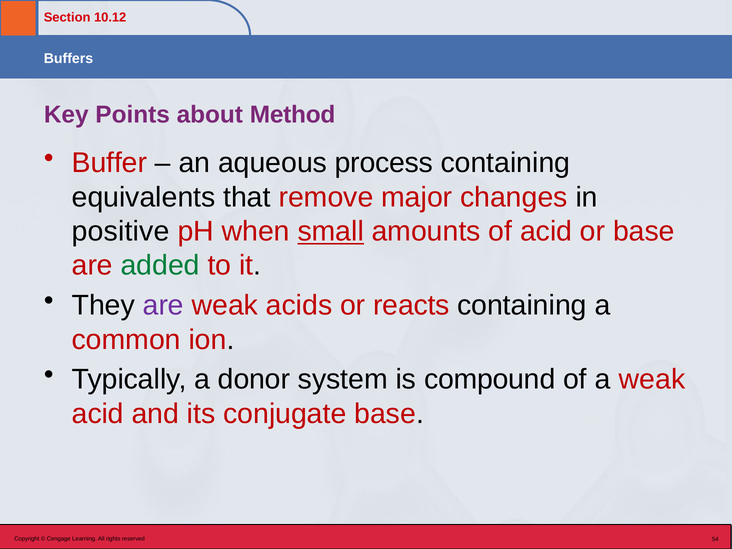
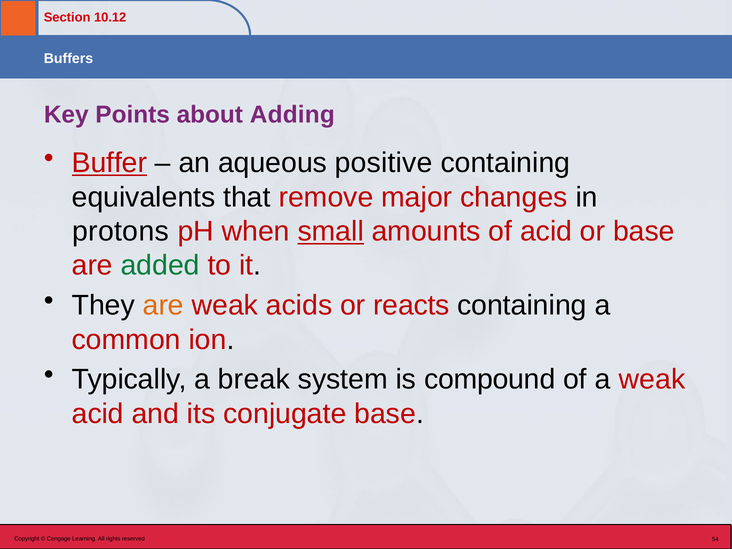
Method: Method -> Adding
Buffer underline: none -> present
process: process -> positive
positive: positive -> protons
are at (163, 305) colour: purple -> orange
donor: donor -> break
